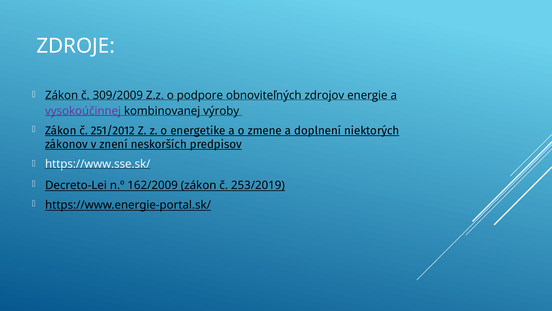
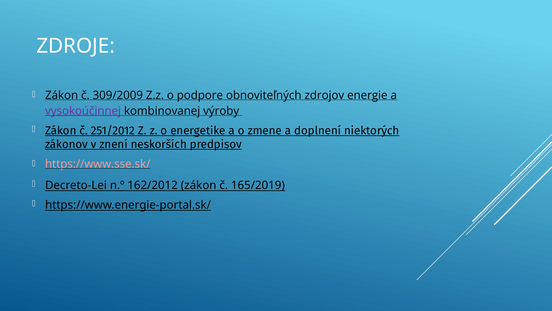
https://www.sse.sk/ colour: white -> pink
162/2009: 162/2009 -> 162/2012
253/2019: 253/2019 -> 165/2019
